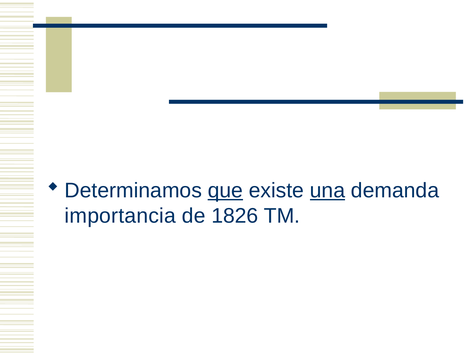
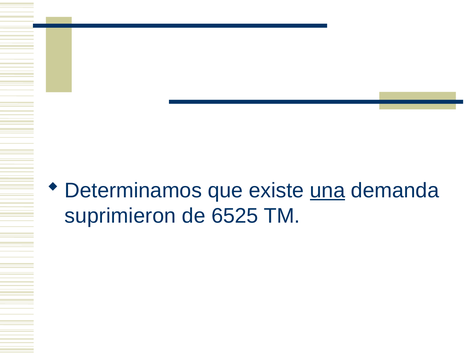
que underline: present -> none
importancia: importancia -> suprimieron
1826: 1826 -> 6525
